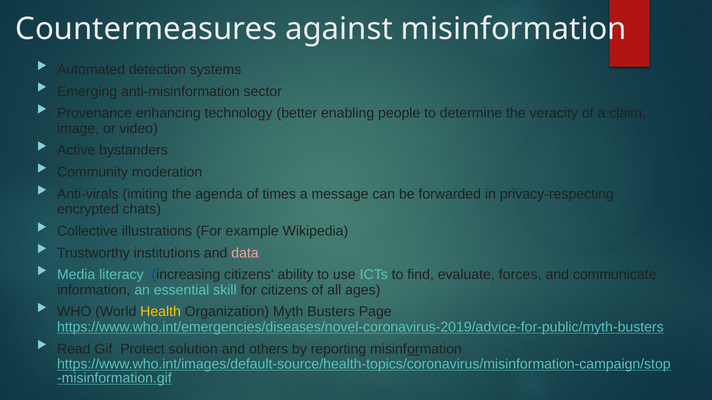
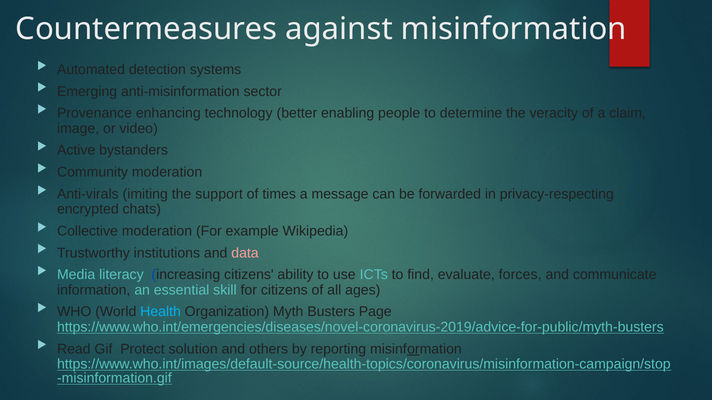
agenda: agenda -> support
Collective illustrations: illustrations -> moderation
Health colour: yellow -> light blue
